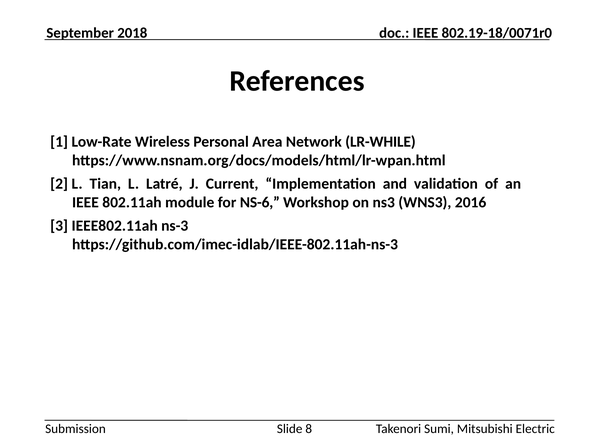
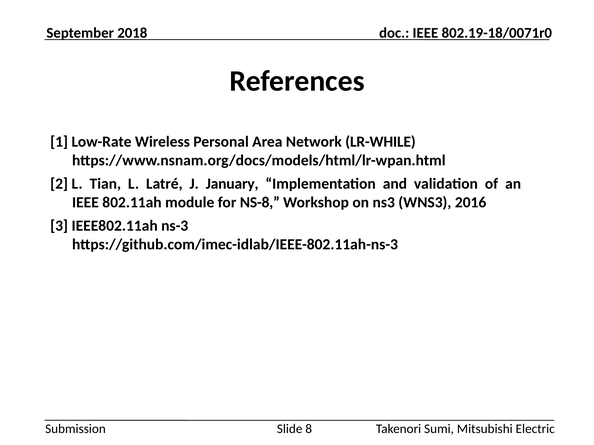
Current: Current -> January
NS-6: NS-6 -> NS-8
